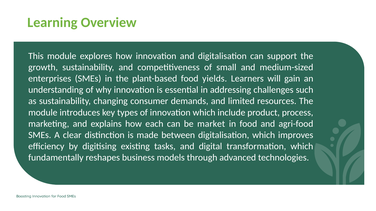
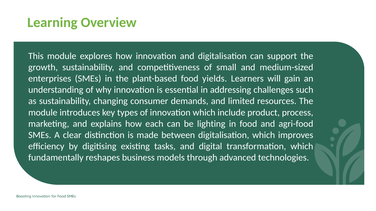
market: market -> lighting
